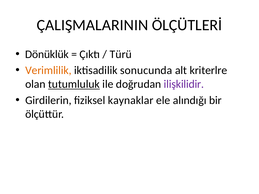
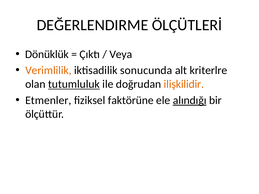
ÇALIŞMALARININ: ÇALIŞMALARININ -> DEĞERLENDIRME
Türü: Türü -> Veya
ilişkilidir colour: purple -> orange
Girdilerin: Girdilerin -> Etmenler
kaynaklar: kaynaklar -> faktörüne
alındığı underline: none -> present
